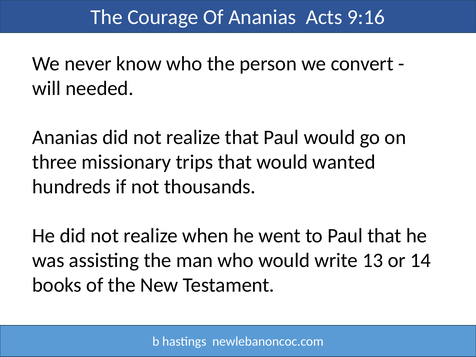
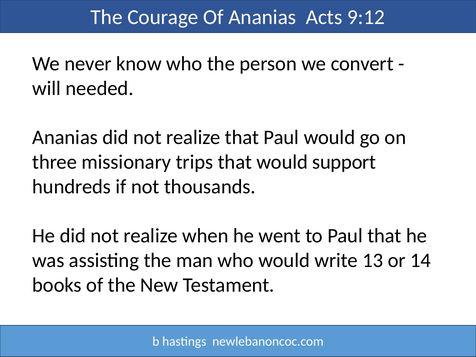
9:16: 9:16 -> 9:12
wanted: wanted -> support
